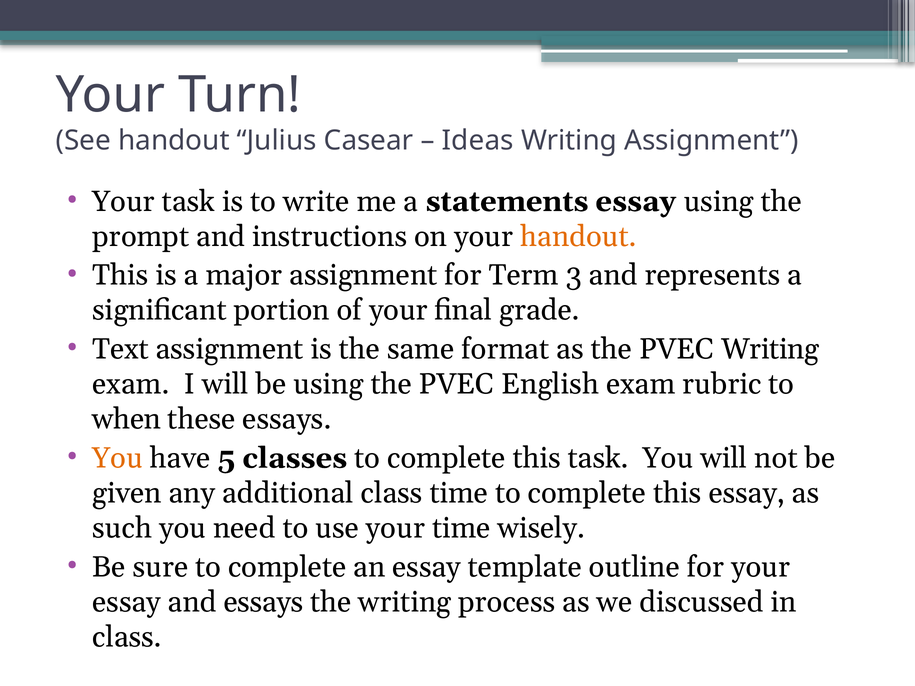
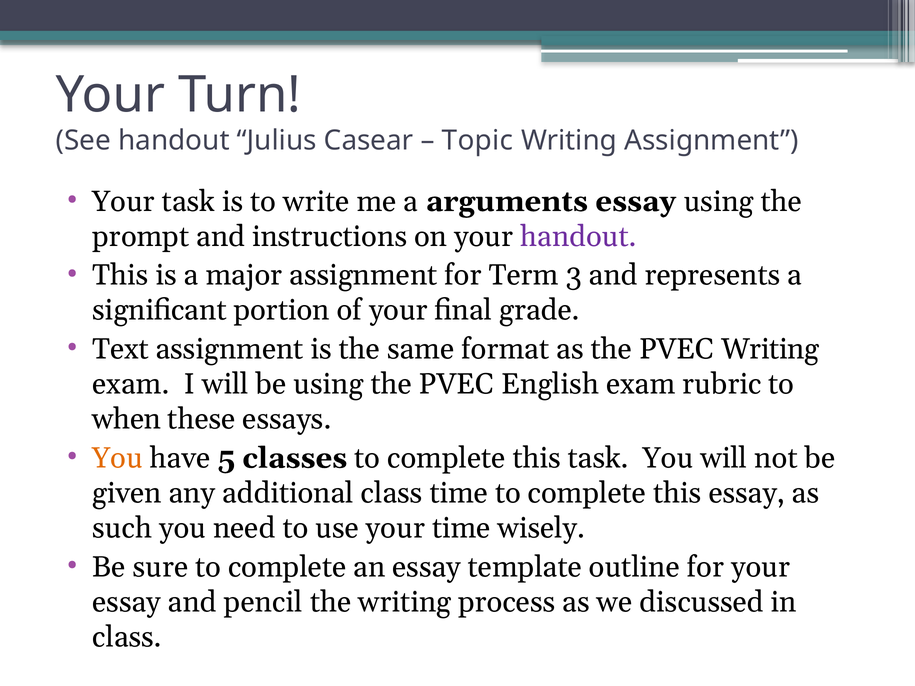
Ideas: Ideas -> Topic
statements: statements -> arguments
handout at (578, 237) colour: orange -> purple
and essays: essays -> pencil
